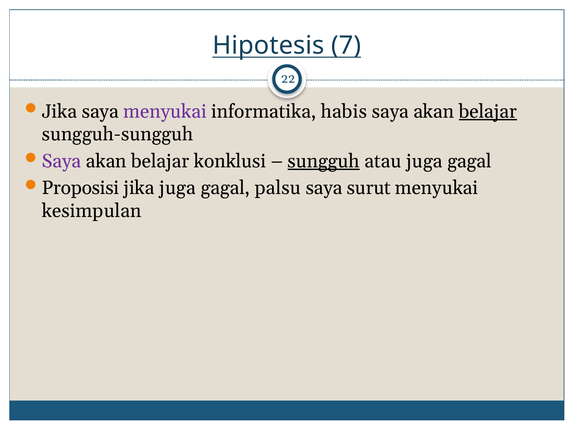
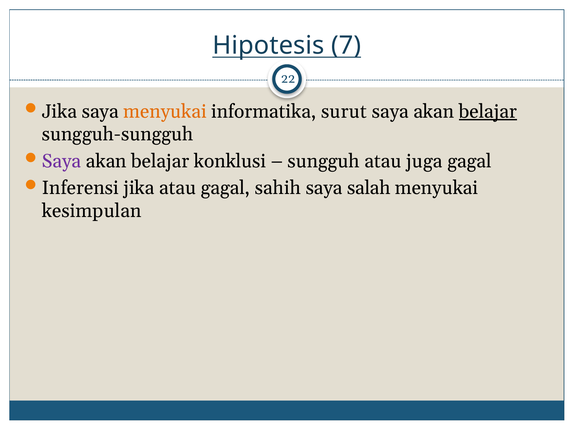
menyukai at (165, 112) colour: purple -> orange
habis: habis -> surut
sungguh underline: present -> none
Proposisi: Proposisi -> Inferensi
jika juga: juga -> atau
palsu: palsu -> sahih
surut: surut -> salah
